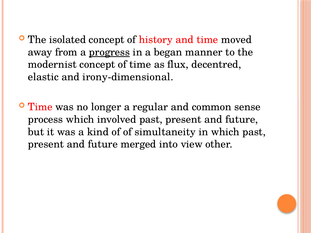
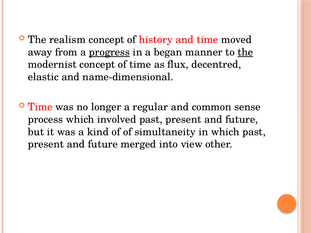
isolated: isolated -> realism
the at (245, 52) underline: none -> present
irony-dimensional: irony-dimensional -> name-dimensional
